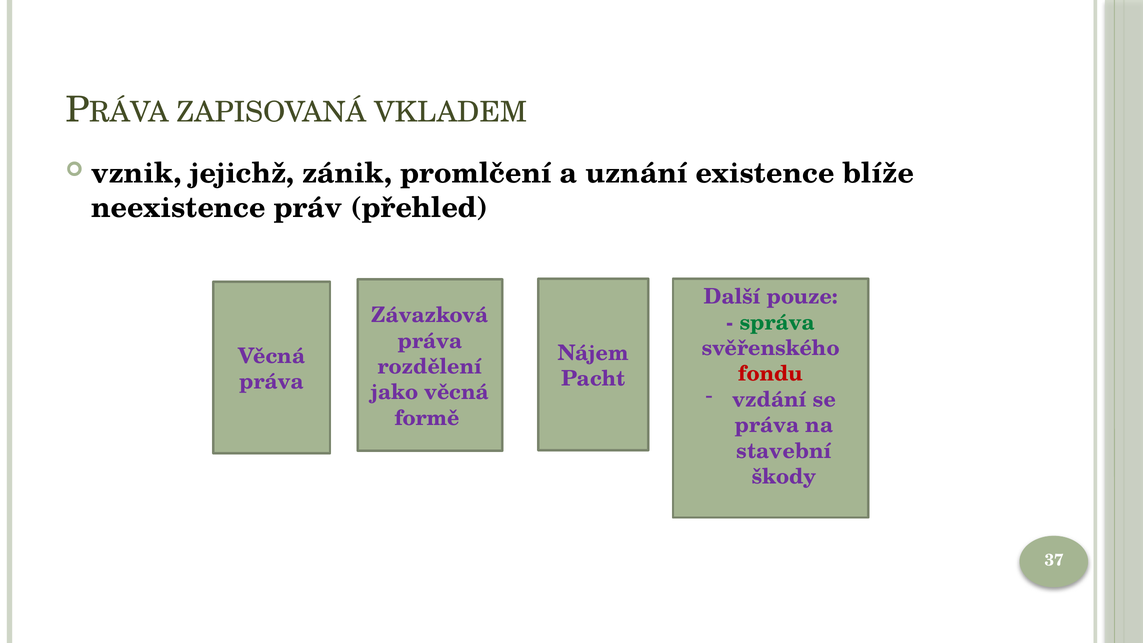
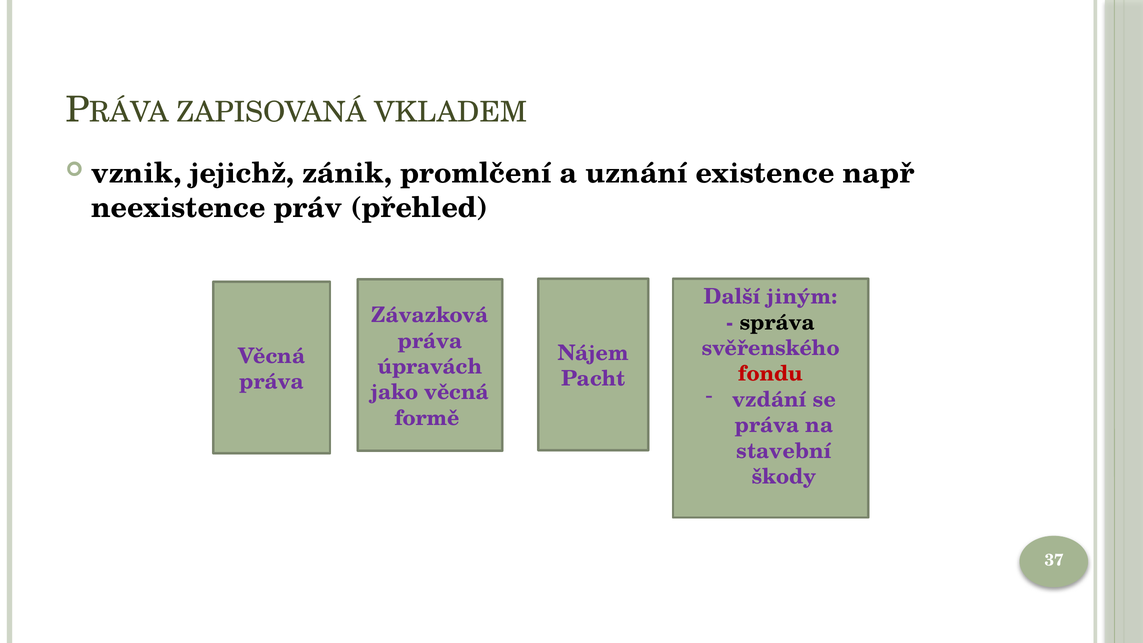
blíže: blíže -> např
pouze: pouze -> jiným
správa colour: green -> black
rozdělení: rozdělení -> úpravách
